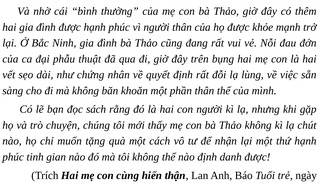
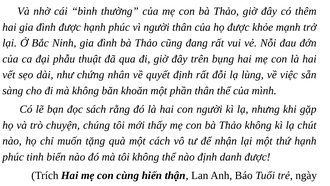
gian: gian -> biển
